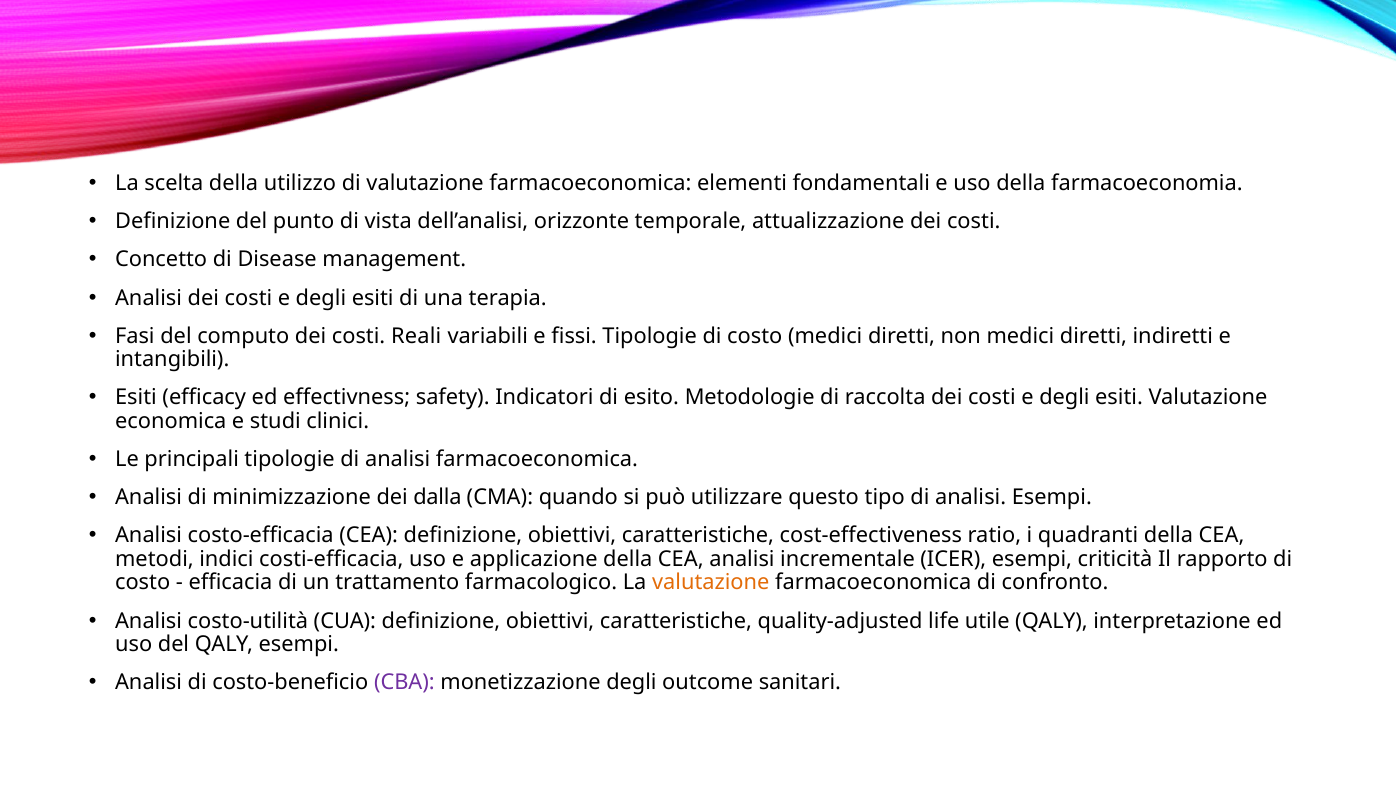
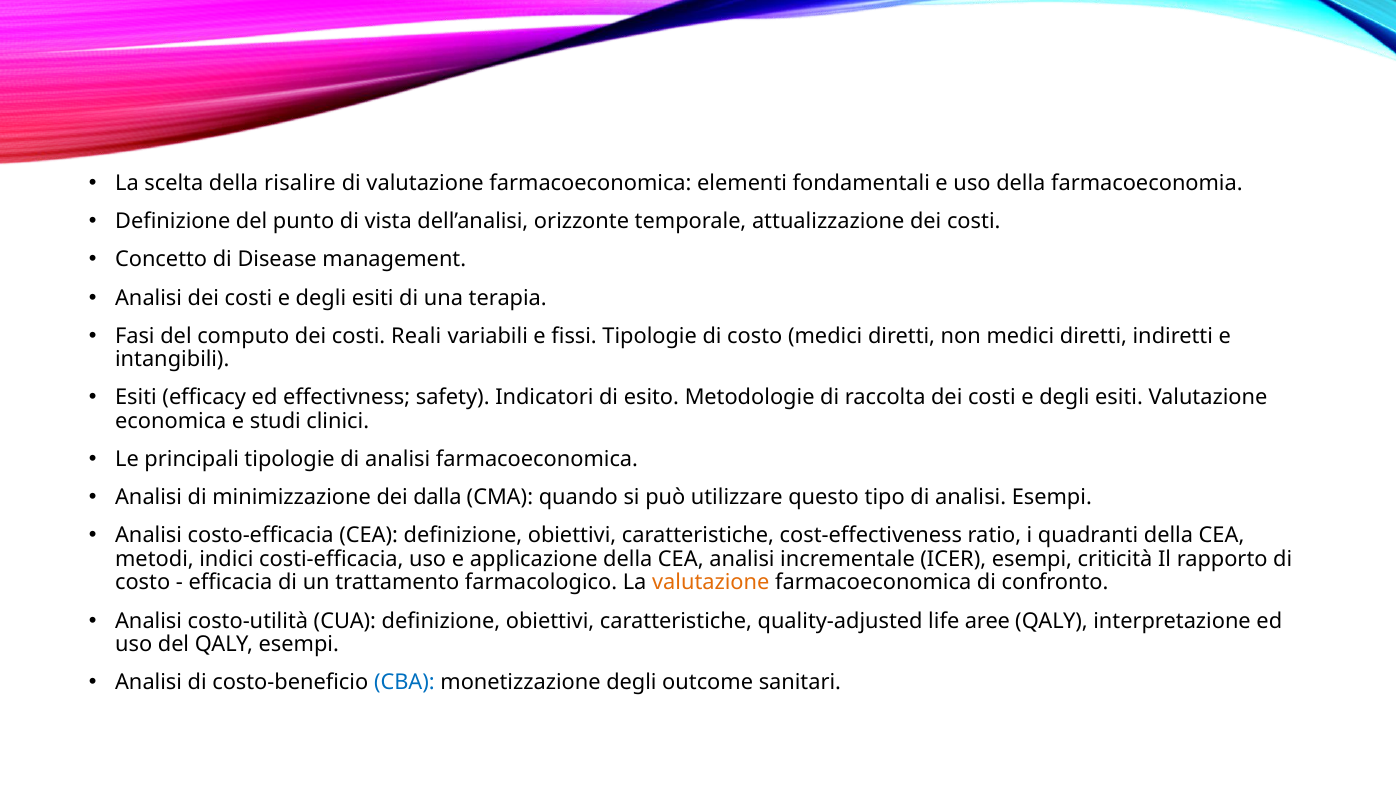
utilizzo: utilizzo -> risalire
utile: utile -> aree
CBA colour: purple -> blue
